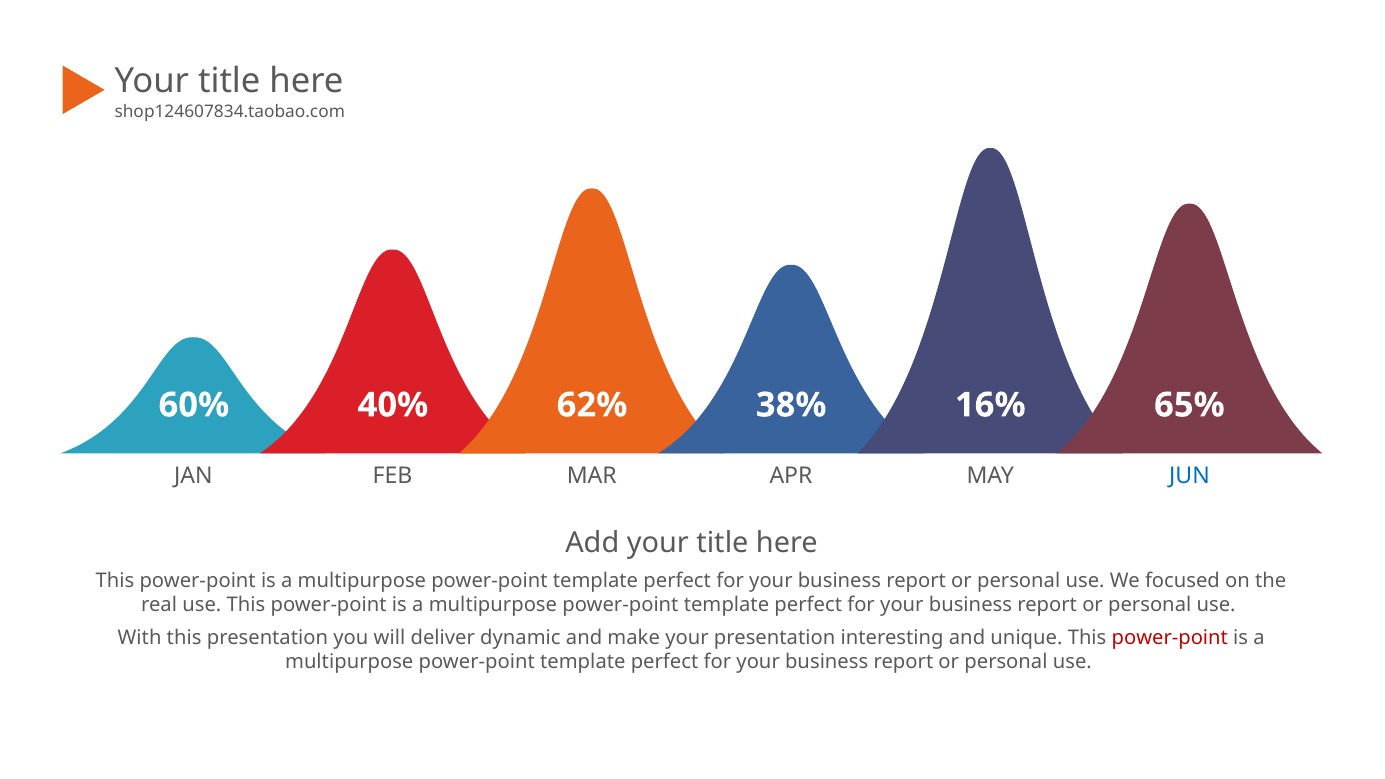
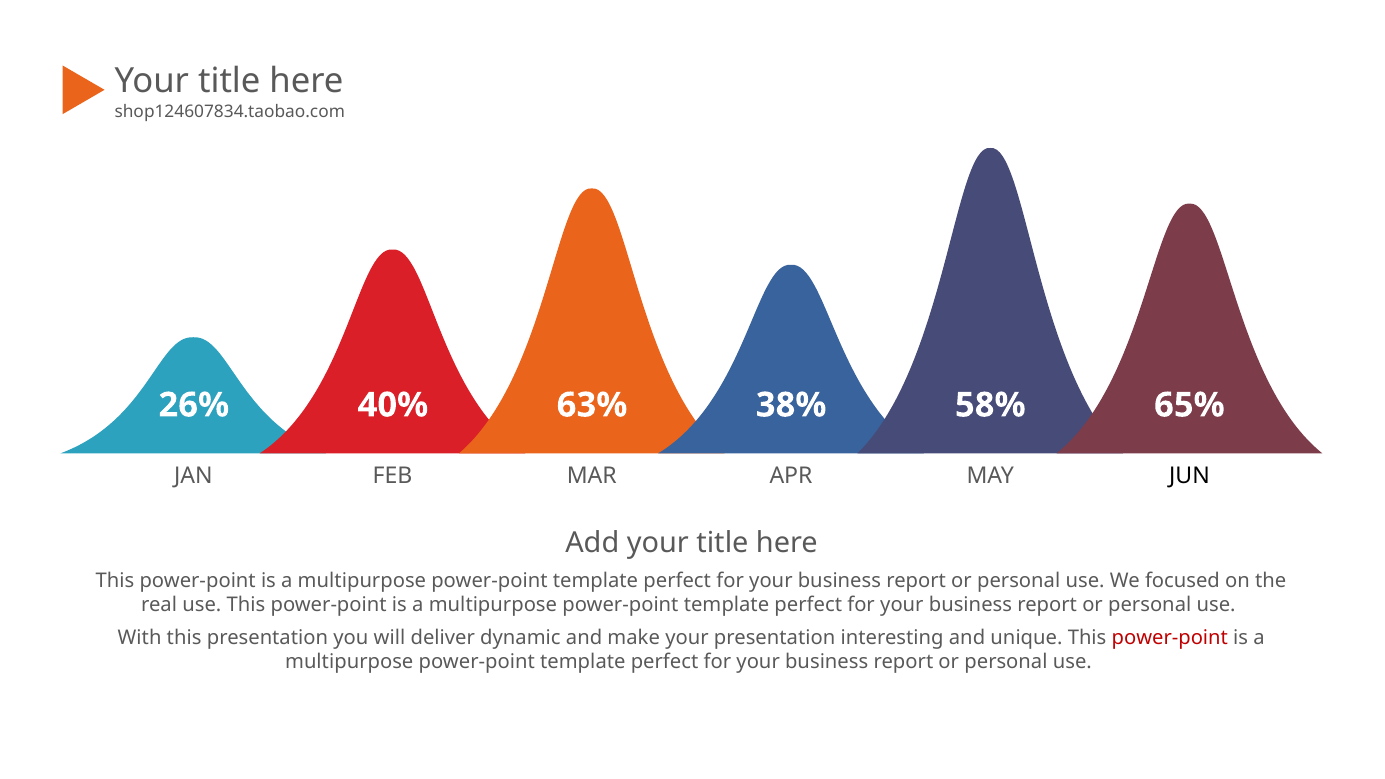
60%: 60% -> 26%
62%: 62% -> 63%
16%: 16% -> 58%
JUN colour: blue -> black
